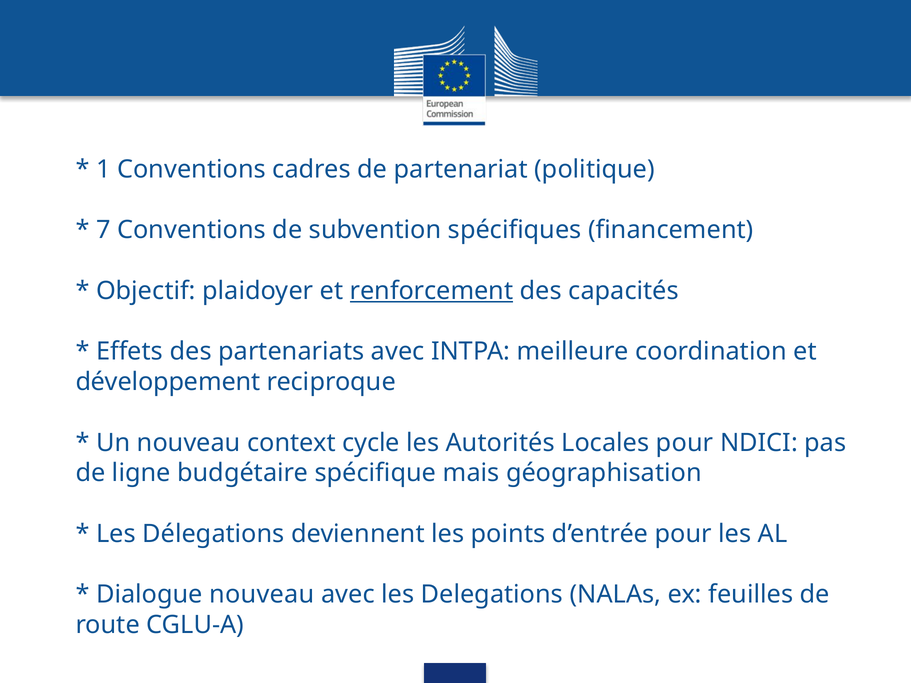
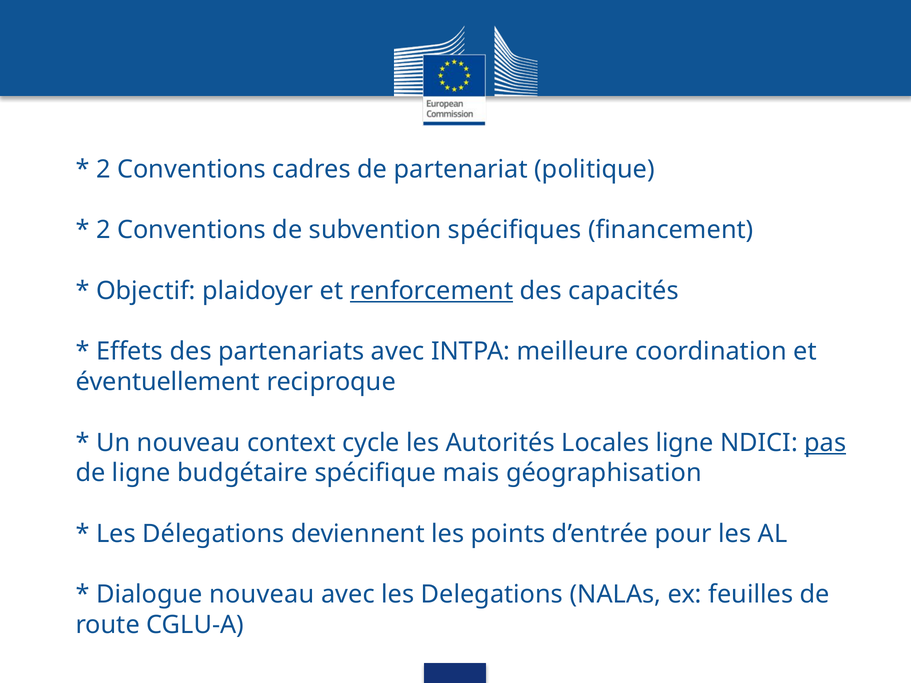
1 at (103, 169): 1 -> 2
7 at (103, 230): 7 -> 2
développement: développement -> éventuellement
Locales pour: pour -> ligne
pas underline: none -> present
